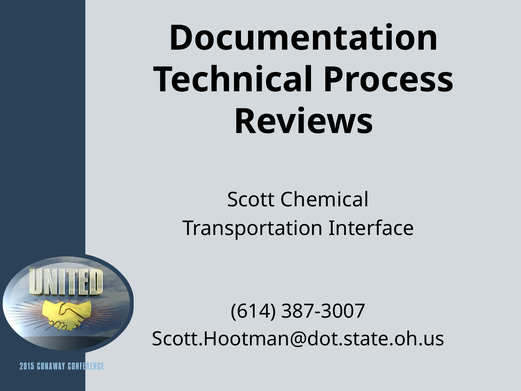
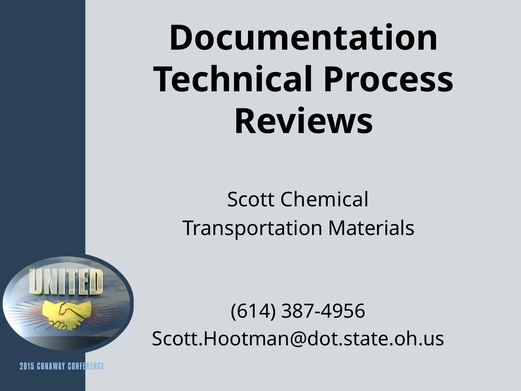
Interface: Interface -> Materials
387-3007: 387-3007 -> 387-4956
